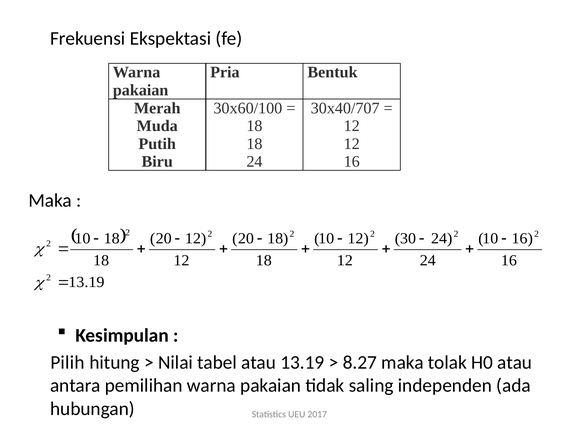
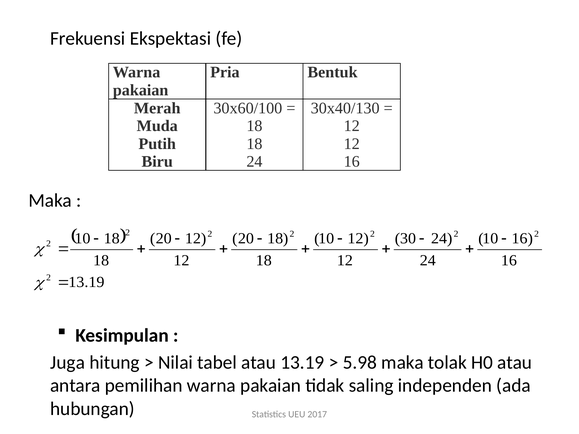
30x40/707: 30x40/707 -> 30x40/130
Pilih: Pilih -> Juga
8.27: 8.27 -> 5.98
